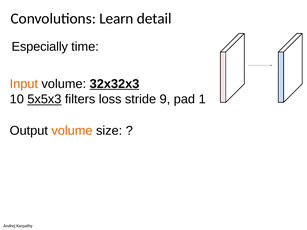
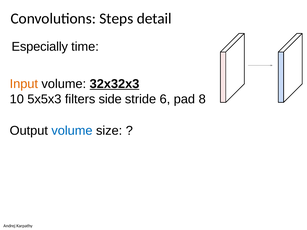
Learn: Learn -> Steps
5x5x3 underline: present -> none
loss: loss -> side
9: 9 -> 6
1: 1 -> 8
volume at (72, 131) colour: orange -> blue
